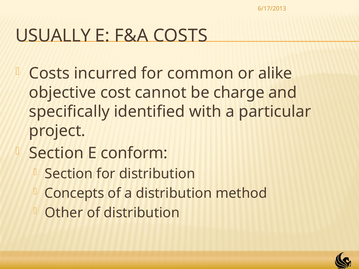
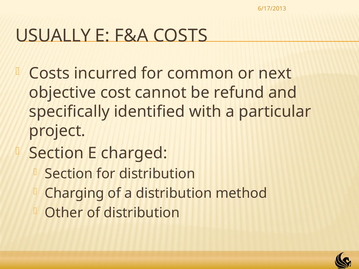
alike: alike -> next
charge: charge -> refund
conform: conform -> charged
Concepts: Concepts -> Charging
